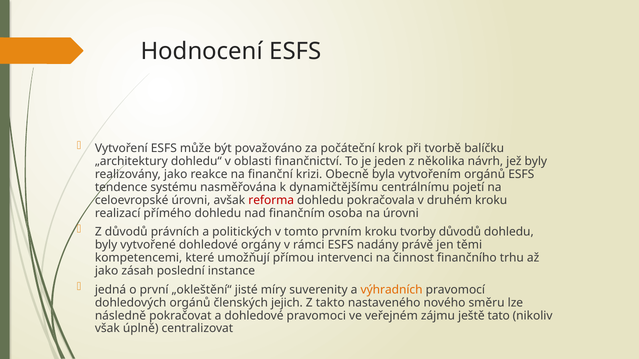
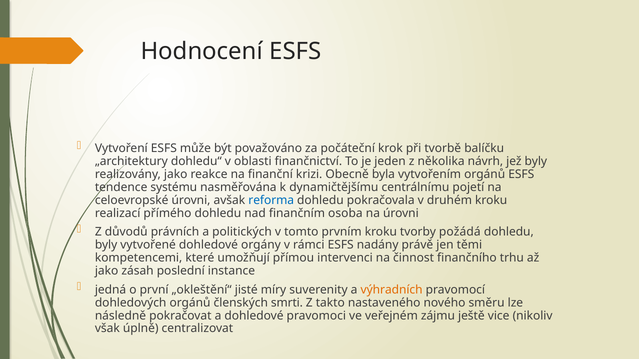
reforma colour: red -> blue
tvorby důvodů: důvodů -> požádá
jejich: jejich -> smrti
tato: tato -> vice
